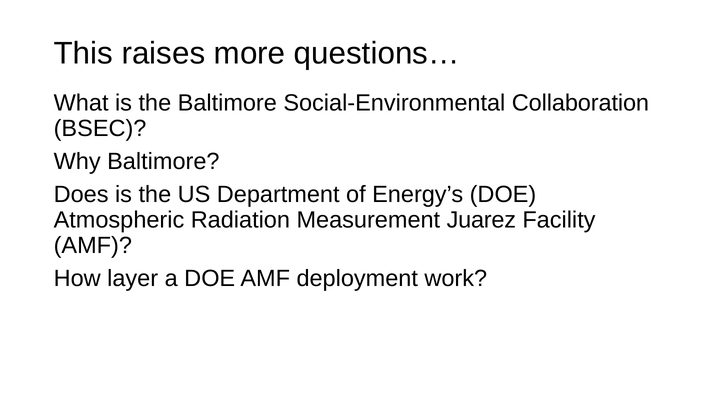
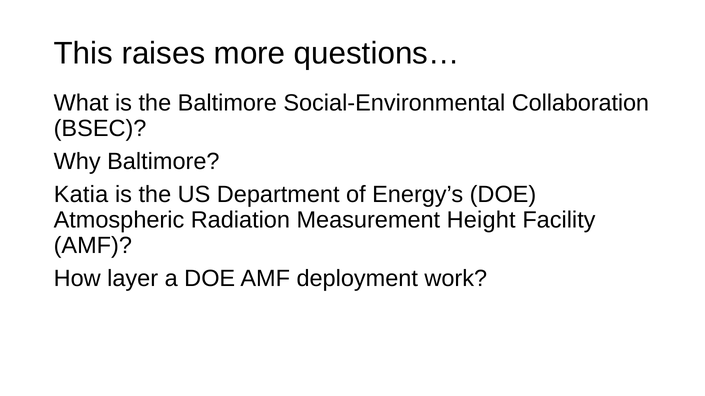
Does: Does -> Katia
Juarez: Juarez -> Height
